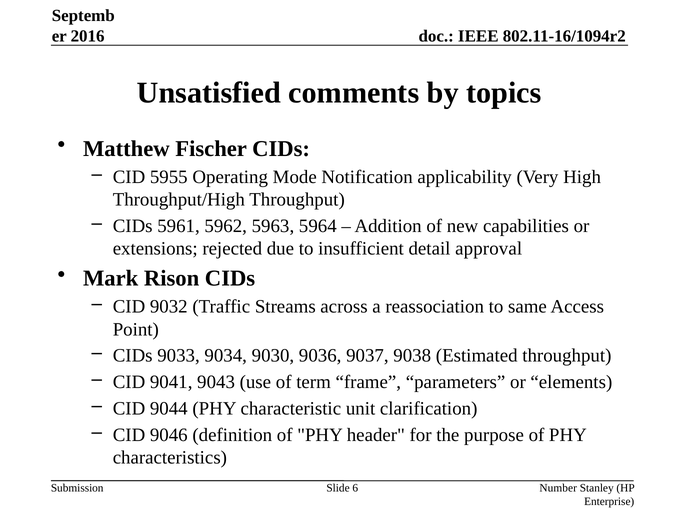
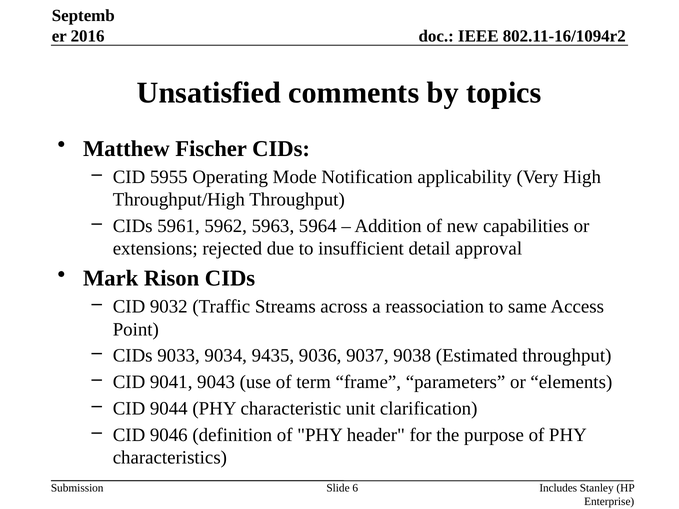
9030: 9030 -> 9435
Number: Number -> Includes
